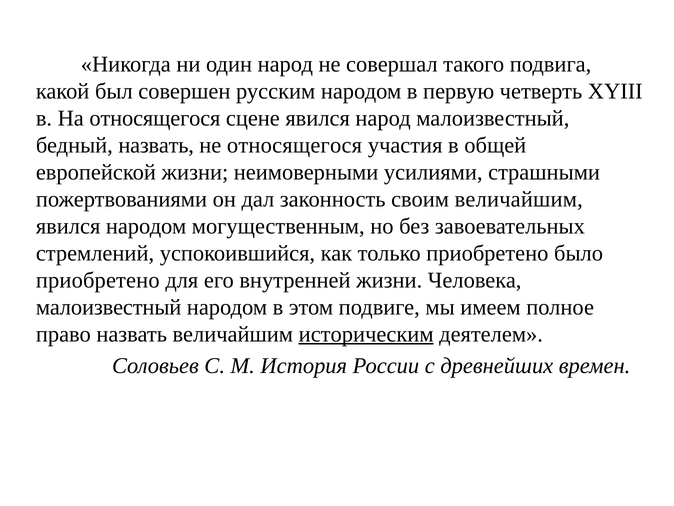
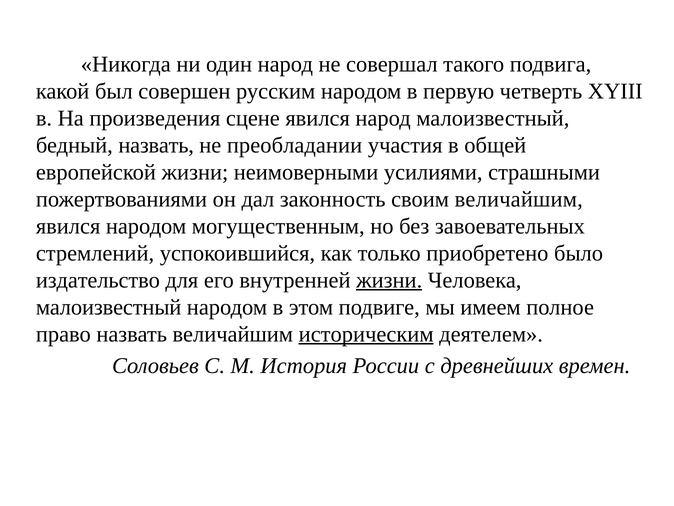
На относящегося: относящегося -> произведения
не относящегося: относящегося -> преобладании
приобретено at (98, 280): приобретено -> издательство
жизни at (389, 280) underline: none -> present
